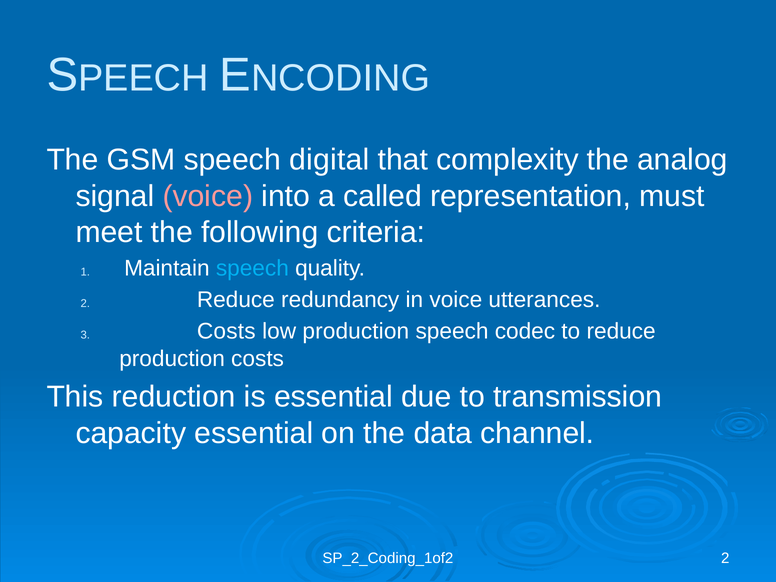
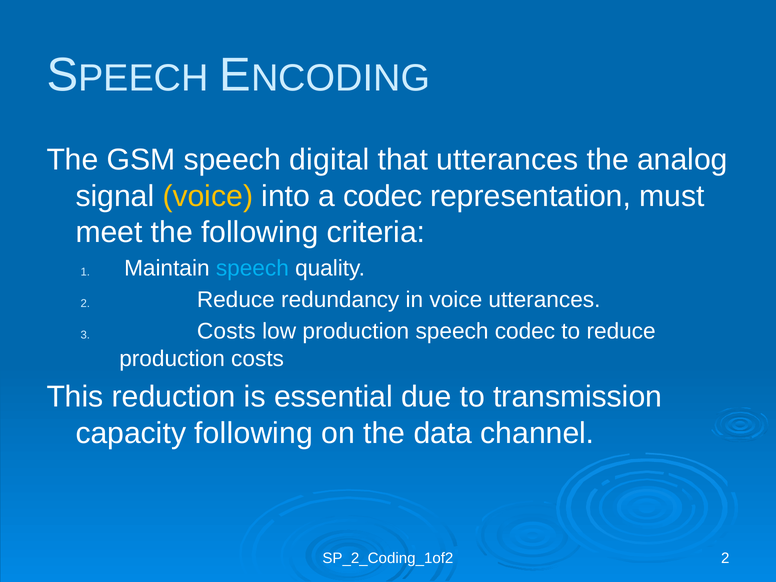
that complexity: complexity -> utterances
voice at (208, 196) colour: pink -> yellow
a called: called -> codec
capacity essential: essential -> following
